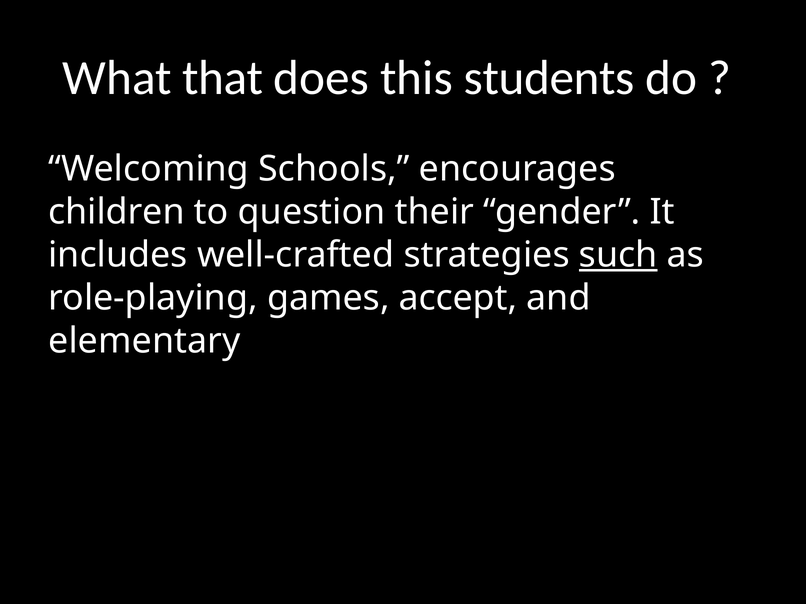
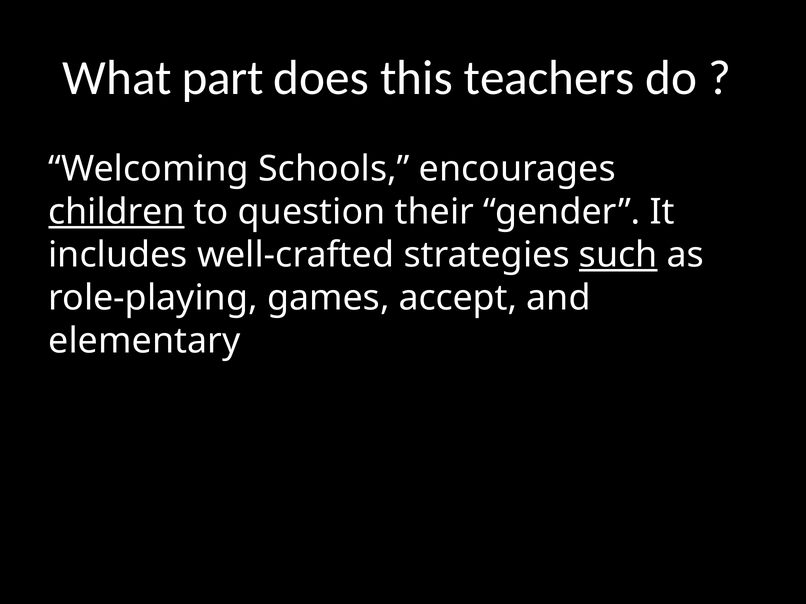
that: that -> part
students: students -> teachers
children underline: none -> present
